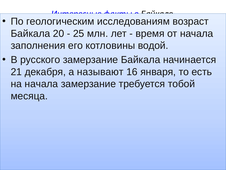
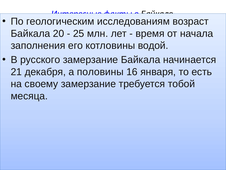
называют: называют -> половины
на начала: начала -> своему
